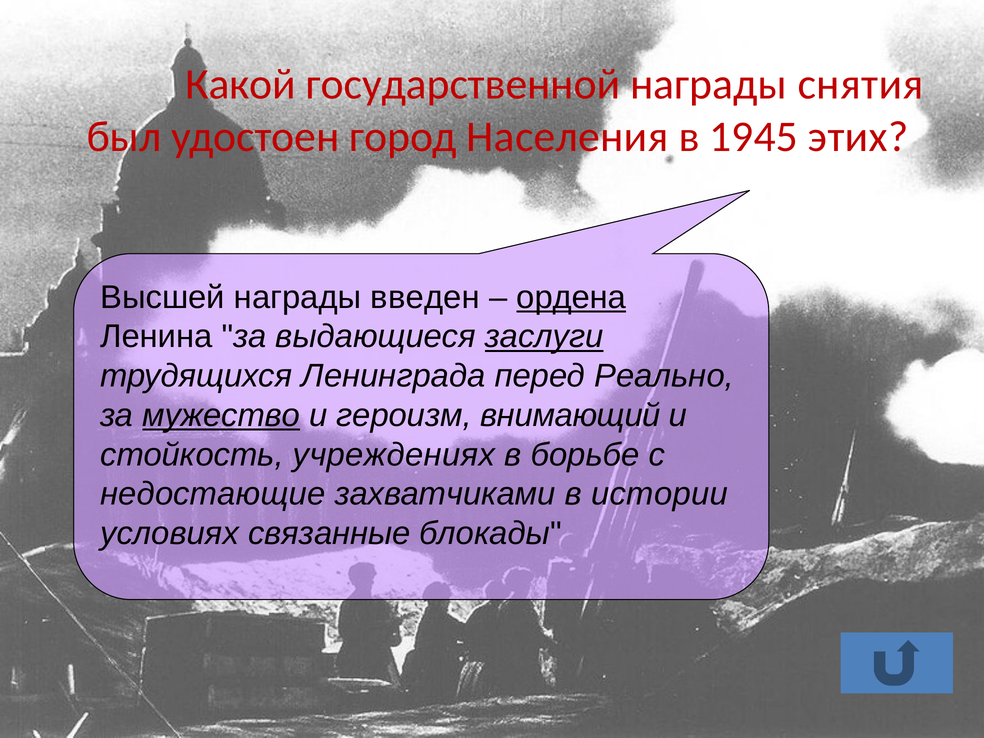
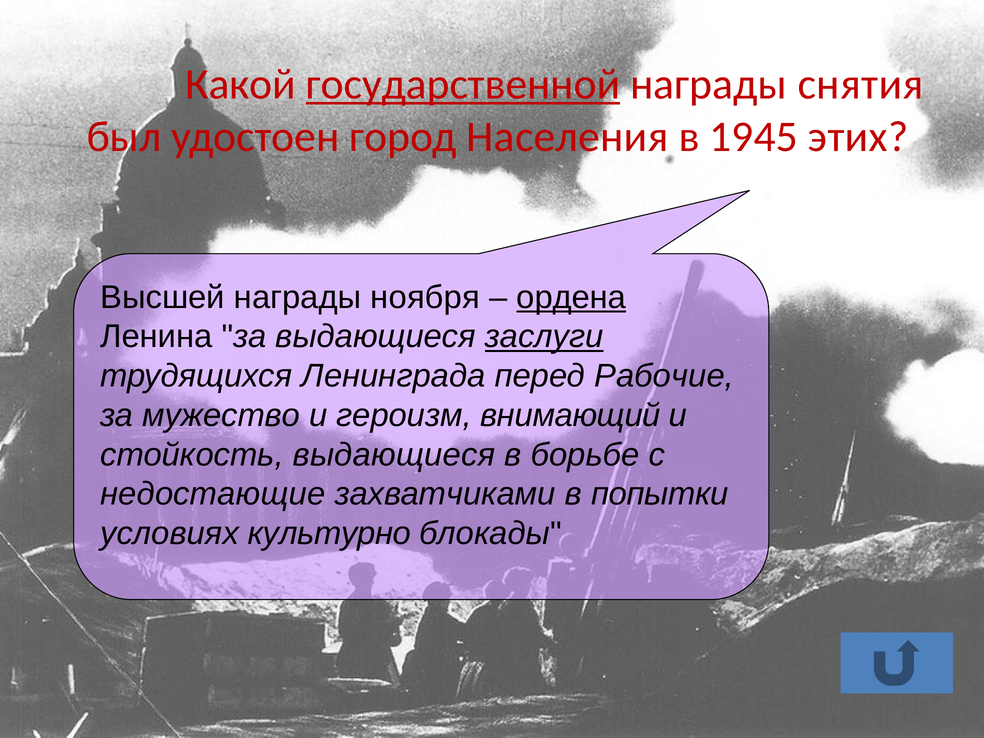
государственной underline: none -> present
введен: введен -> ноября
Реально: Реально -> Рабочие
мужество underline: present -> none
стойкость учреждениях: учреждениях -> выдающиеся
истории: истории -> попытки
связанные: связанные -> культурно
